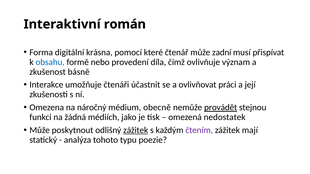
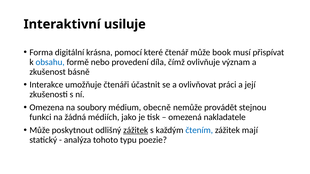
román: román -> usiluje
zadní: zadní -> book
náročný: náročný -> soubory
provádět underline: present -> none
nedostatek: nedostatek -> nakladatele
čtením colour: purple -> blue
